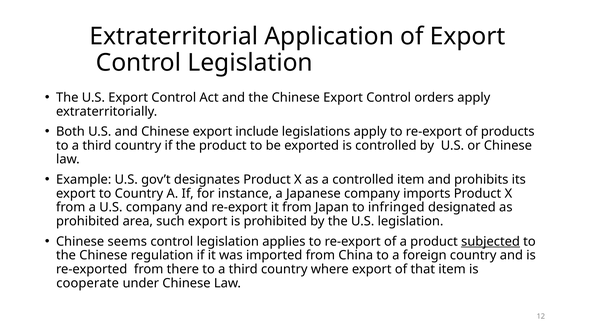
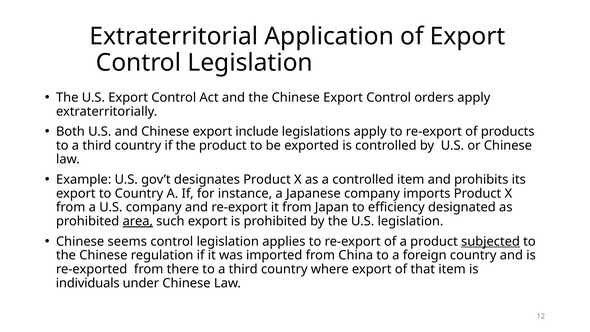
infringed: infringed -> efficiency
area underline: none -> present
cooperate: cooperate -> individuals
